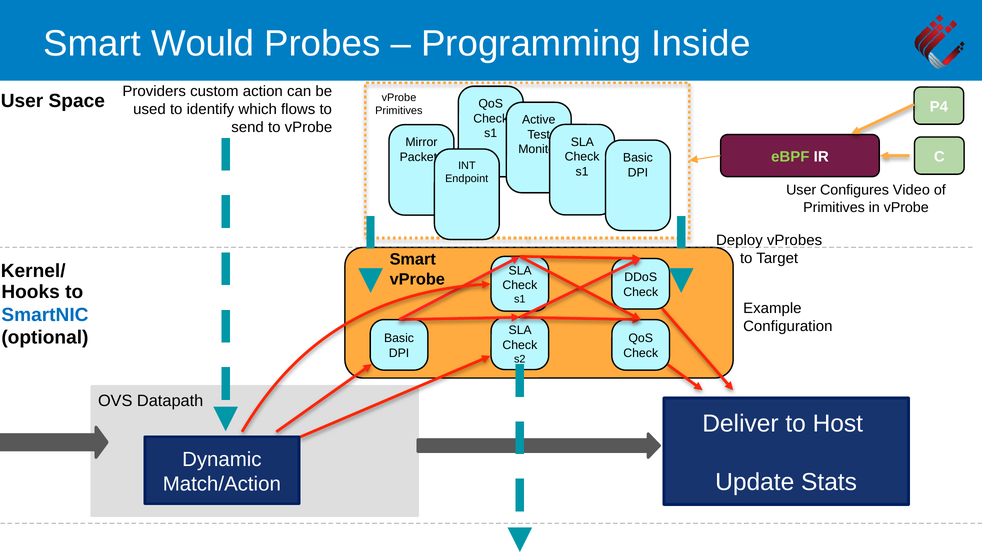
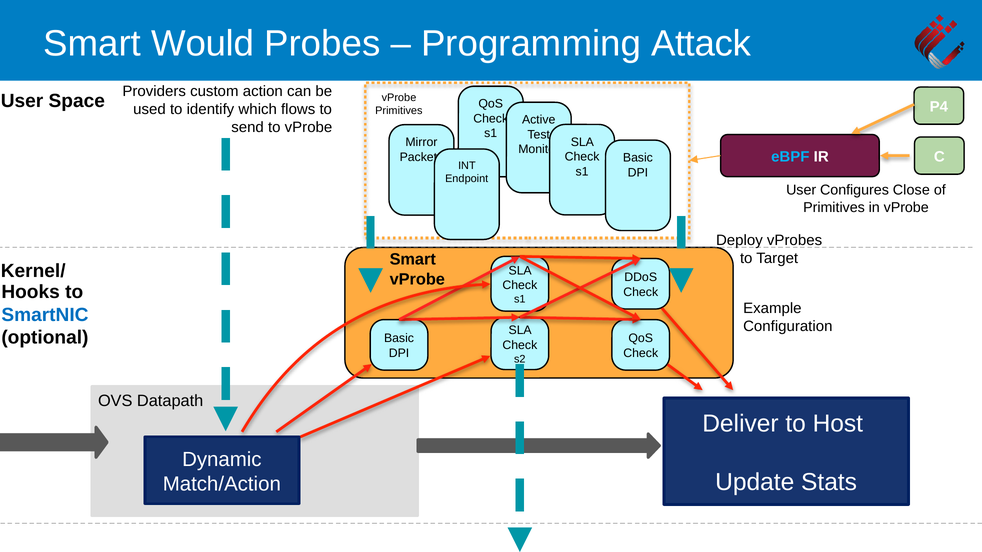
Inside: Inside -> Attack
eBPF colour: light green -> light blue
Video: Video -> Close
